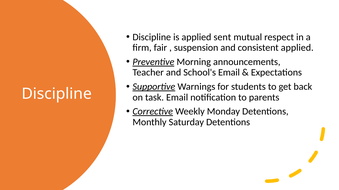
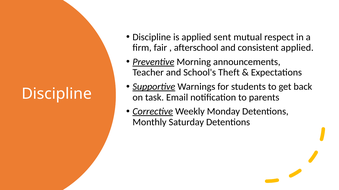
suspension: suspension -> afterschool
School's Email: Email -> Theft
